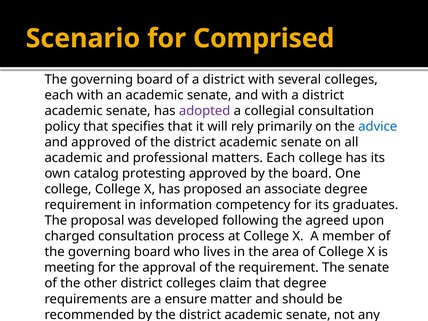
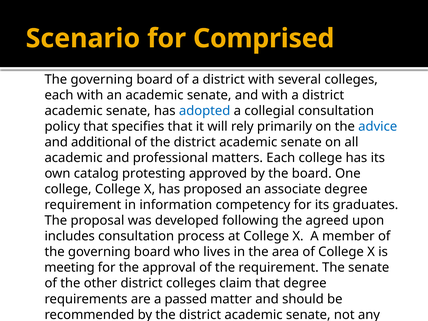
adopted colour: purple -> blue
and approved: approved -> additional
charged: charged -> includes
ensure: ensure -> passed
